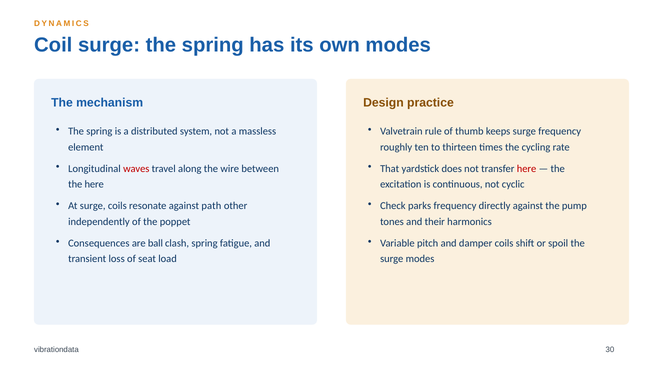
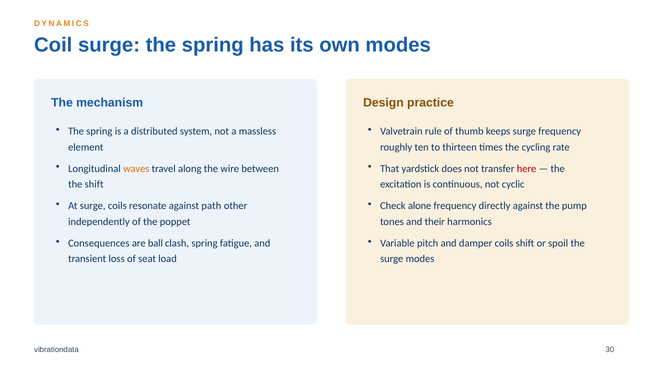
waves colour: red -> orange
the here: here -> shift
parks: parks -> alone
